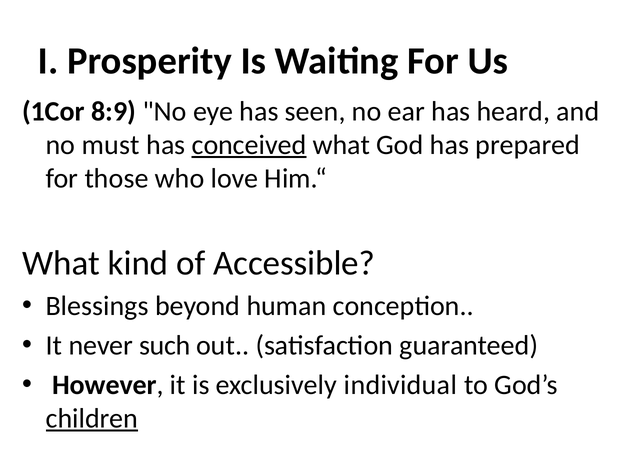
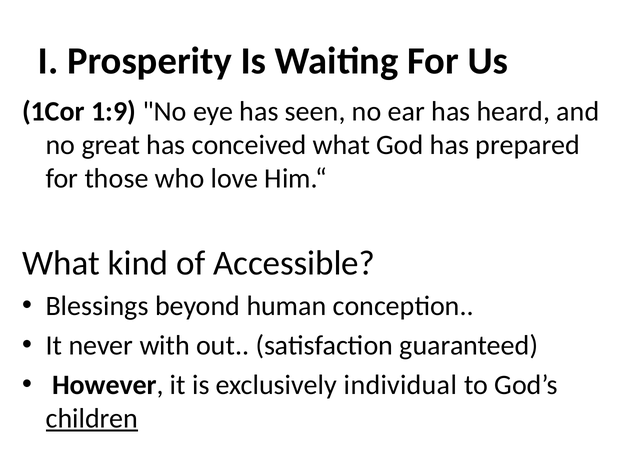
8:9: 8:9 -> 1:9
must: must -> great
conceived underline: present -> none
such: such -> with
